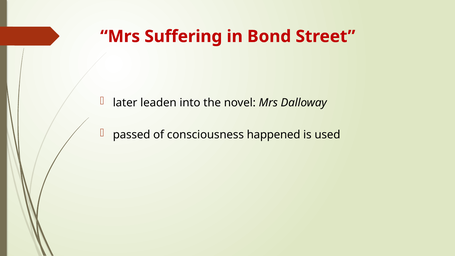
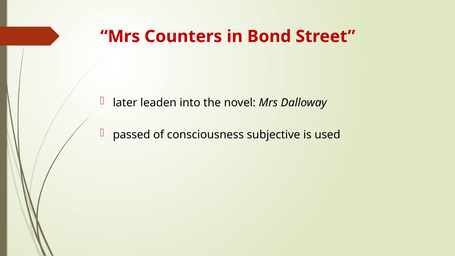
Suffering: Suffering -> Counters
happened: happened -> subjective
